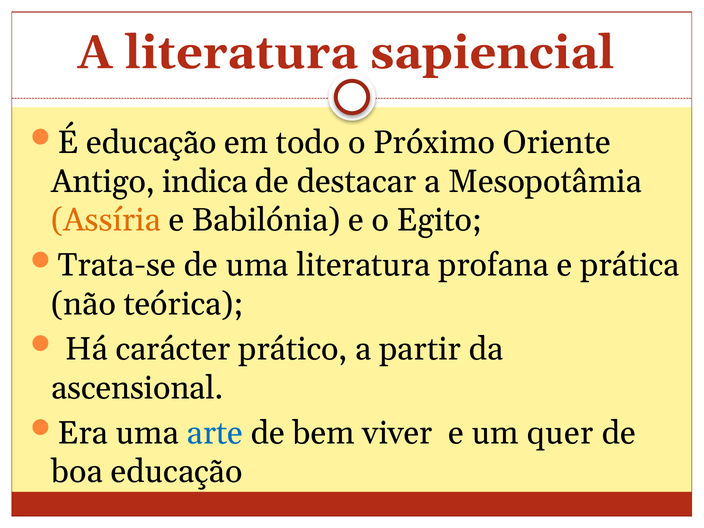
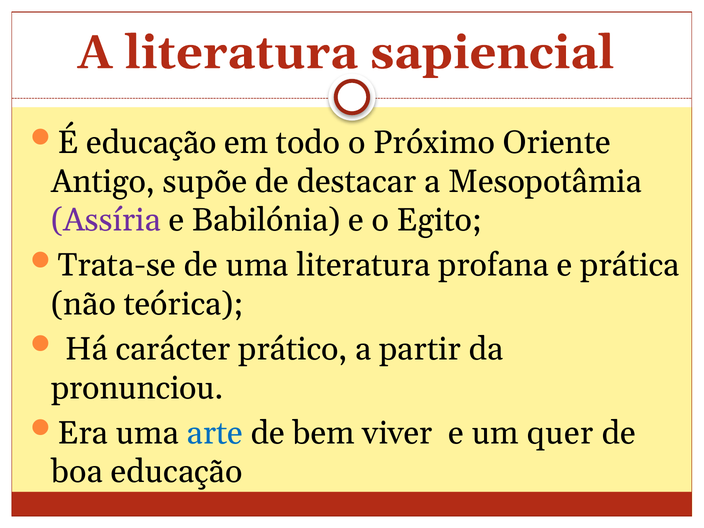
indica: indica -> supõe
Assíria colour: orange -> purple
ascensional: ascensional -> pronunciou
